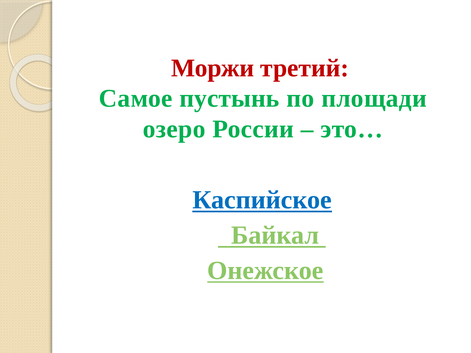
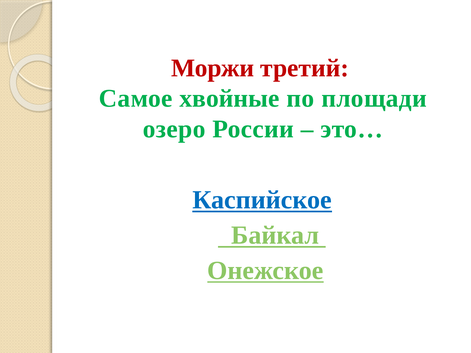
пустынь: пустынь -> хвойные
